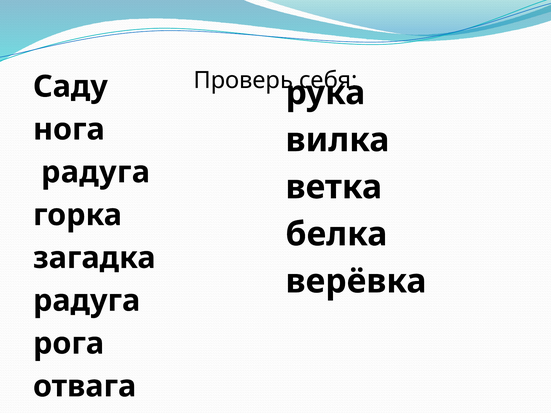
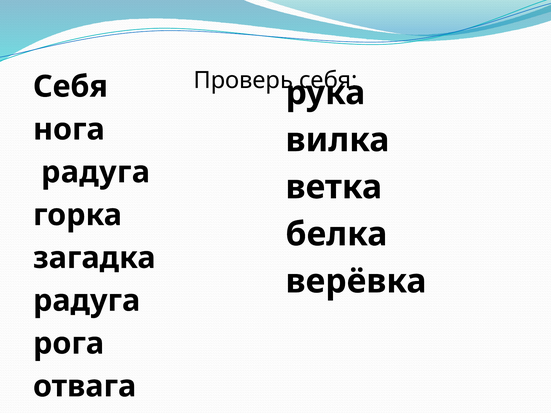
Саду at (70, 87): Саду -> Себя
